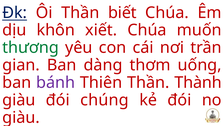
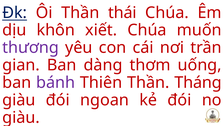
biết: biết -> thái
thương colour: green -> purple
Thành: Thành -> Tháng
chúng: chúng -> ngoan
